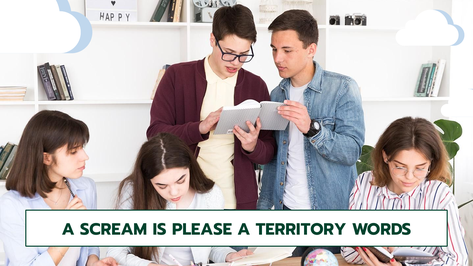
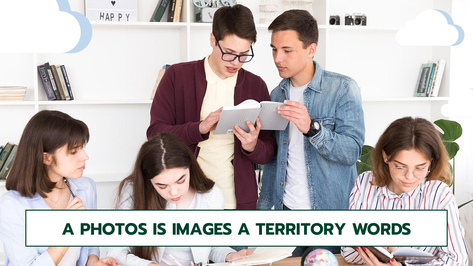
SCREAM: SCREAM -> PHOTOS
PLEASE: PLEASE -> IMAGES
